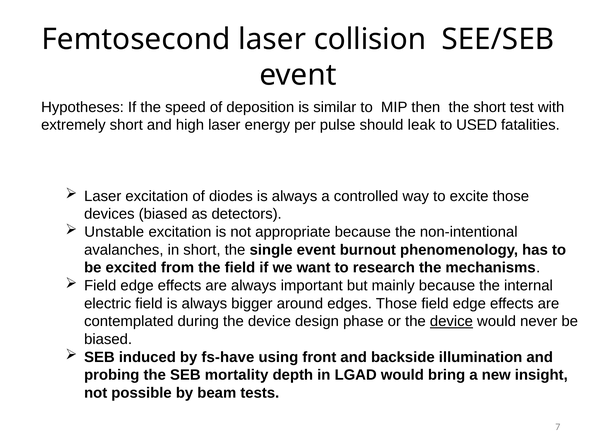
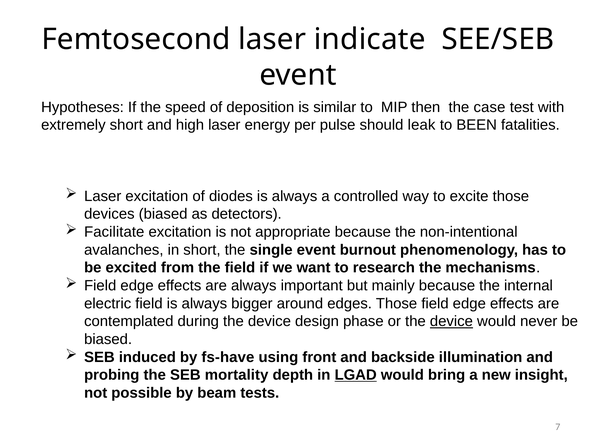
collision: collision -> indicate
the short: short -> case
USED: USED -> BEEN
Unstable: Unstable -> Facilitate
LGAD underline: none -> present
